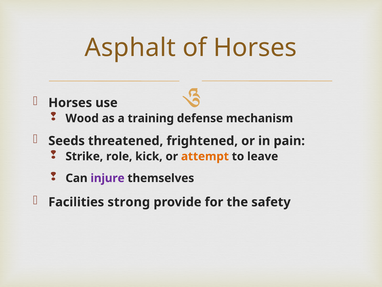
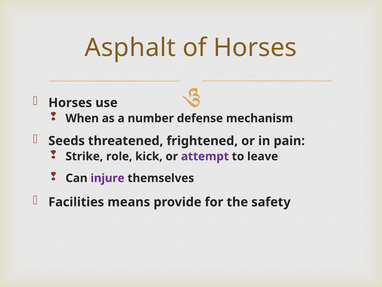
Wood: Wood -> When
training: training -> number
attempt colour: orange -> purple
strong: strong -> means
